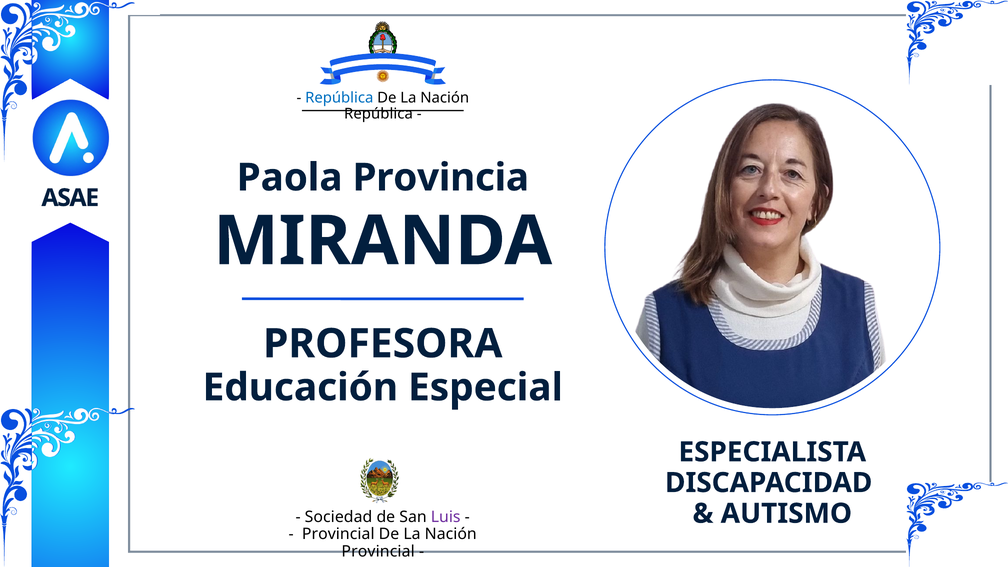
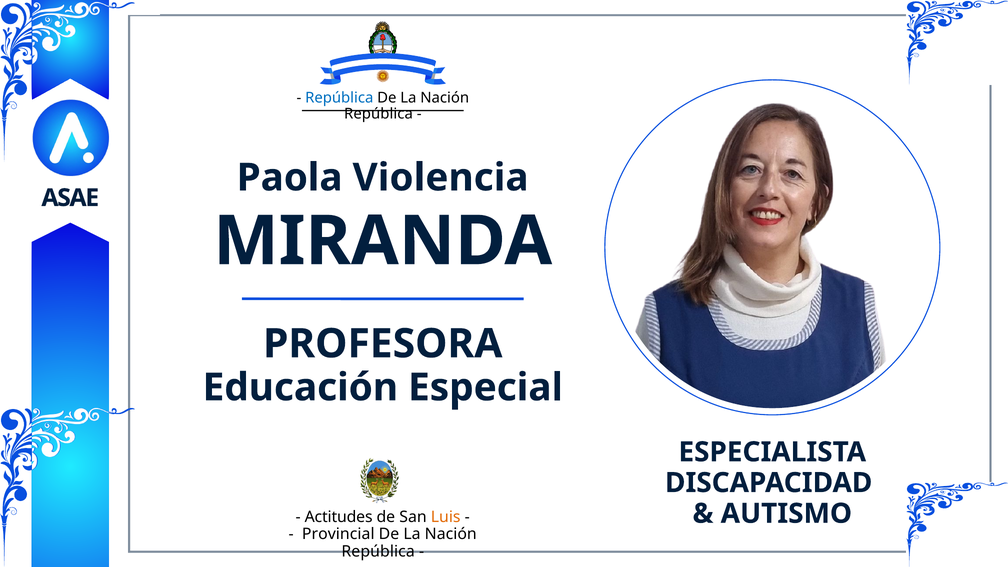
Provincia: Provincia -> Violencia
Sociedad: Sociedad -> Actitudes
Luis colour: purple -> orange
Provincial at (378, 552): Provincial -> República
